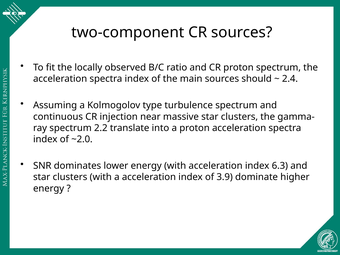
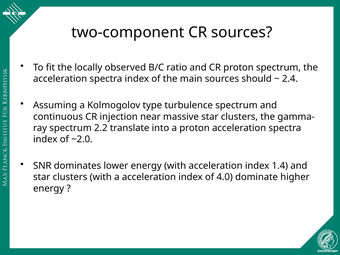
6.3: 6.3 -> 1.4
3.9: 3.9 -> 4.0
